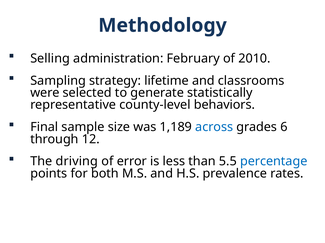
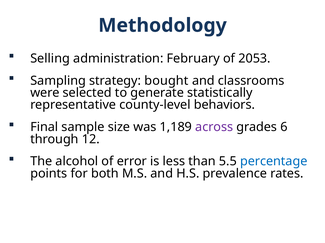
2010: 2010 -> 2053
lifetime: lifetime -> bought
across colour: blue -> purple
driving: driving -> alcohol
